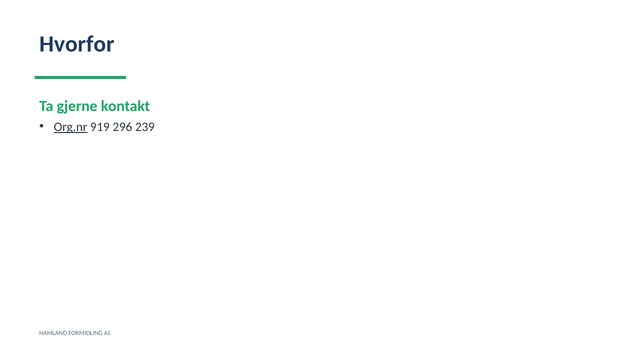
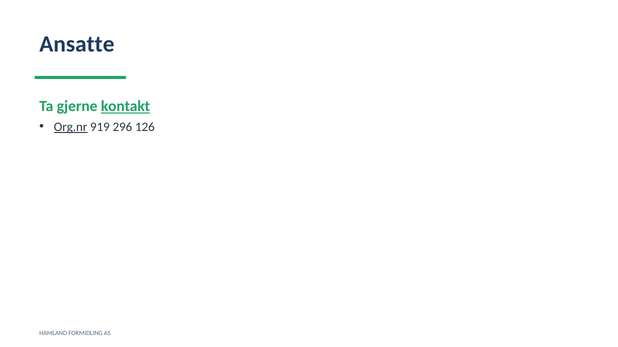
Hvorfor: Hvorfor -> Ansatte
kontakt underline: none -> present
239: 239 -> 126
